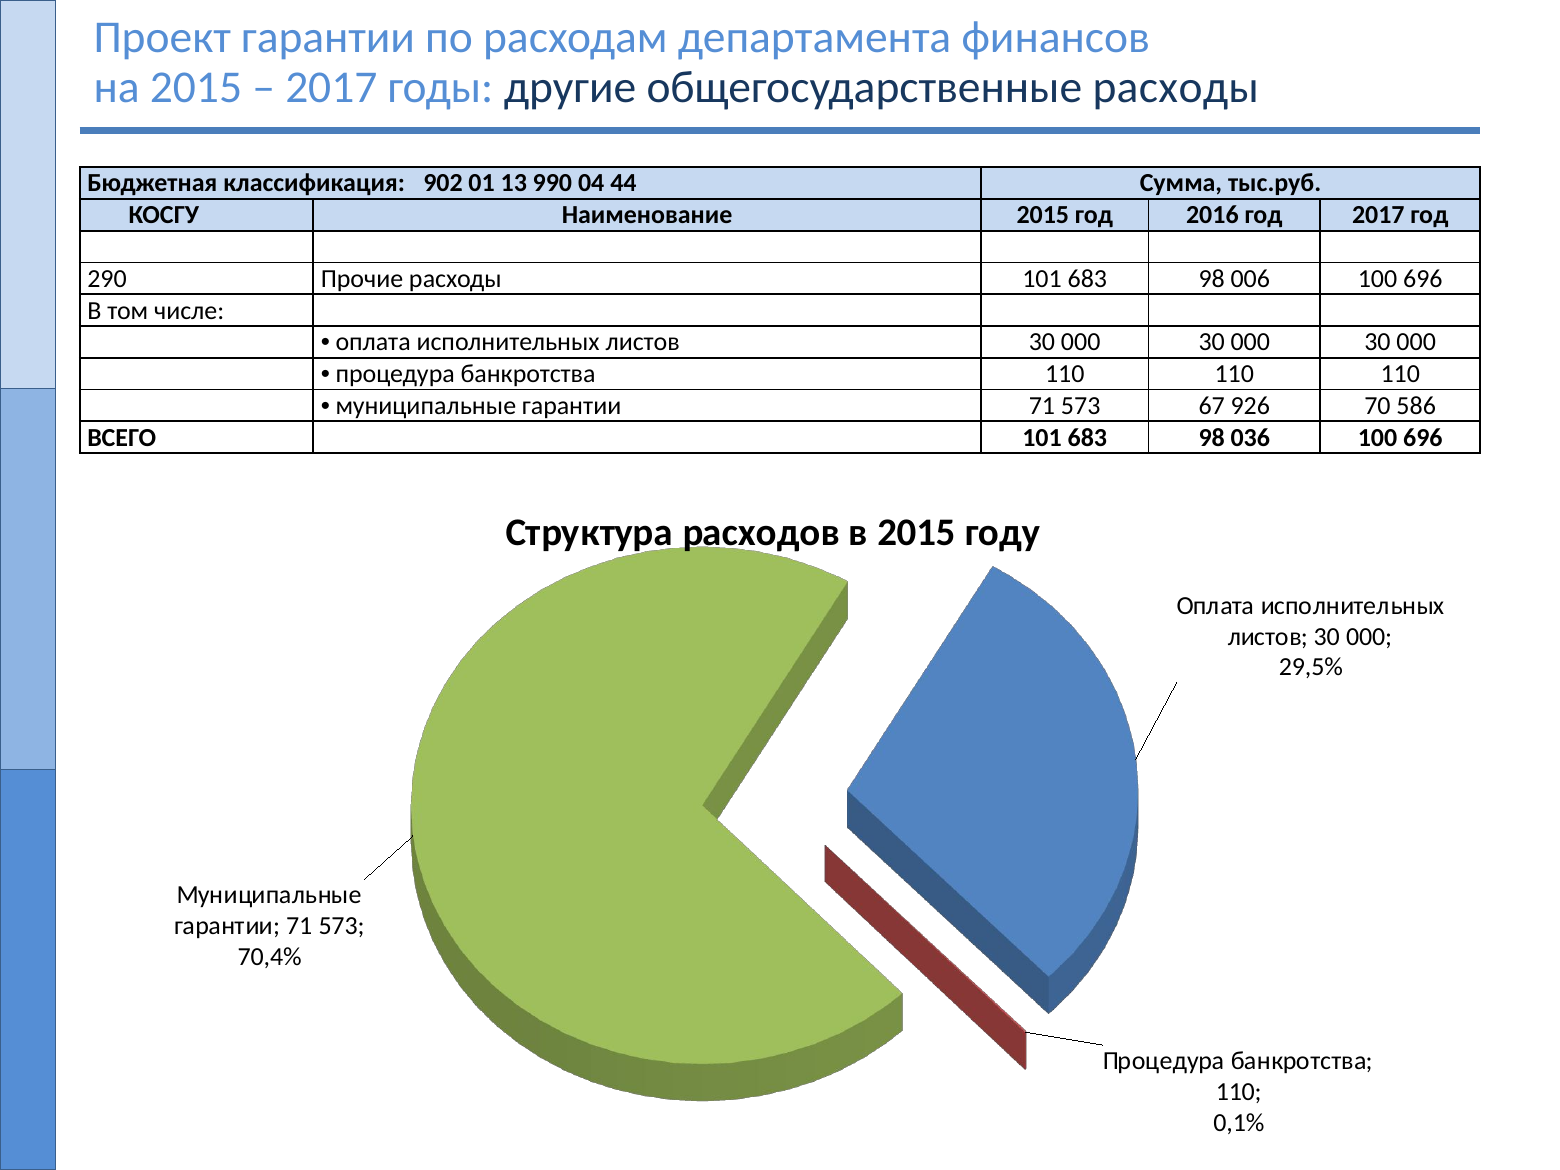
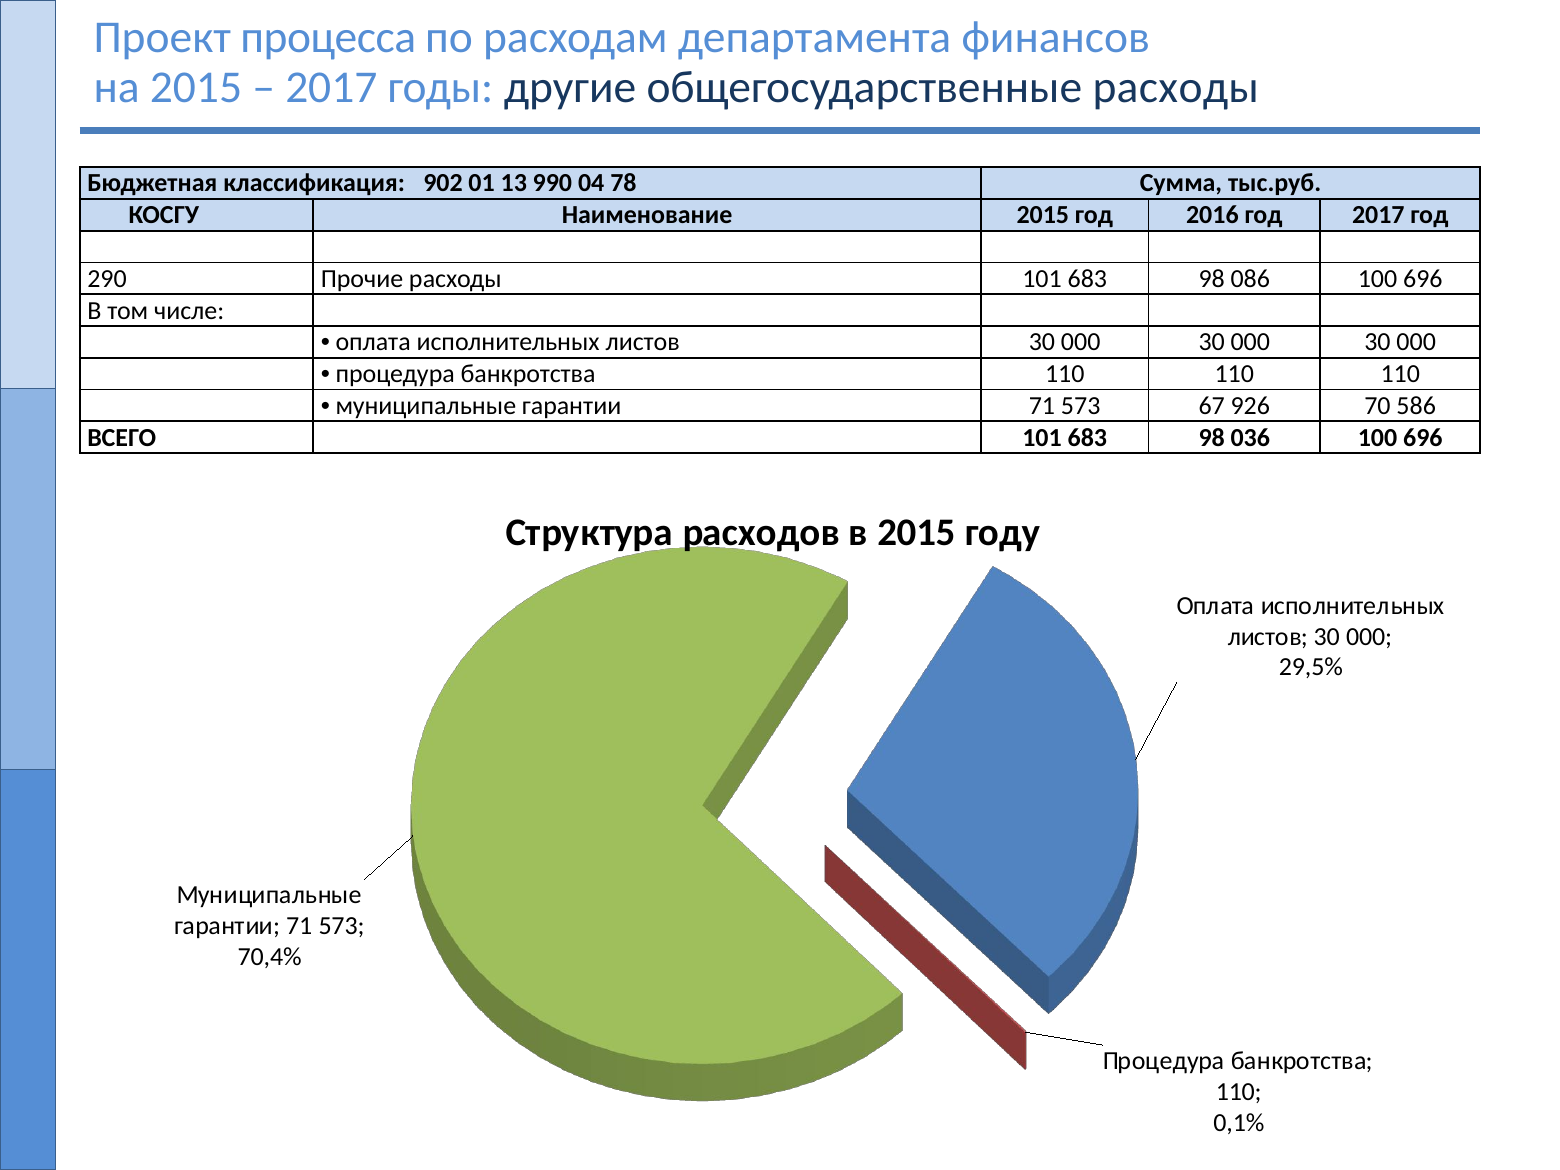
Проект гарантии: гарантии -> процесса
44: 44 -> 78
006: 006 -> 086
